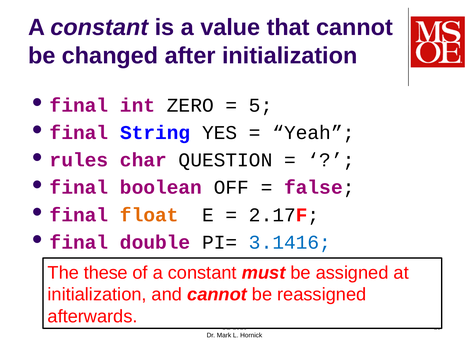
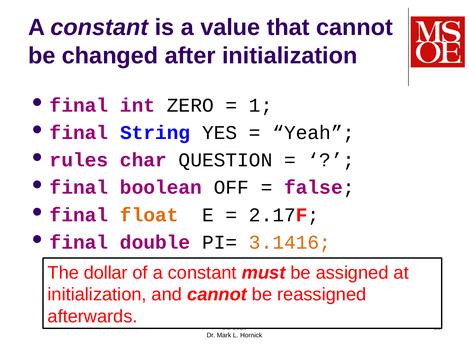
5: 5 -> 1
3.1416 colour: blue -> orange
these: these -> dollar
